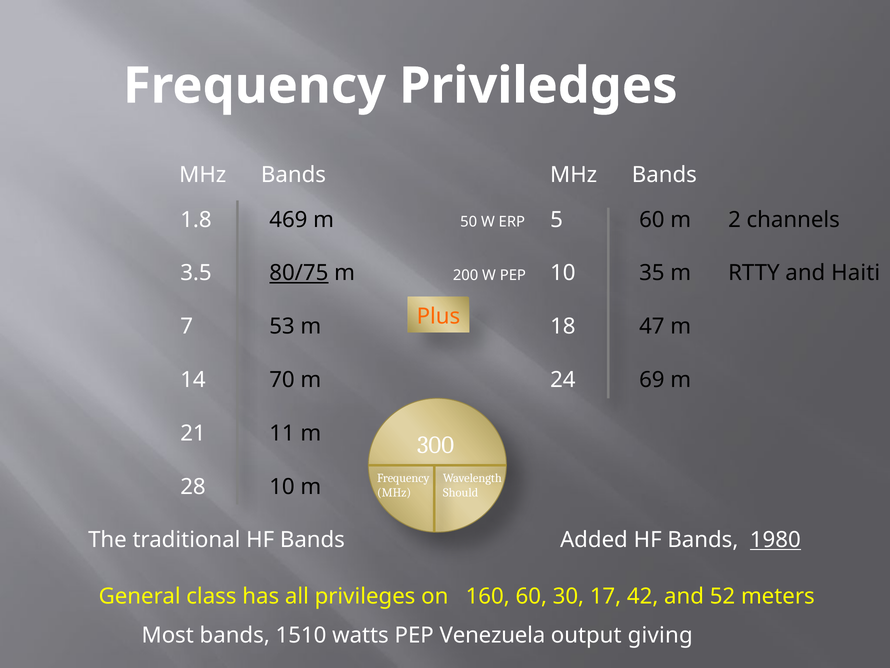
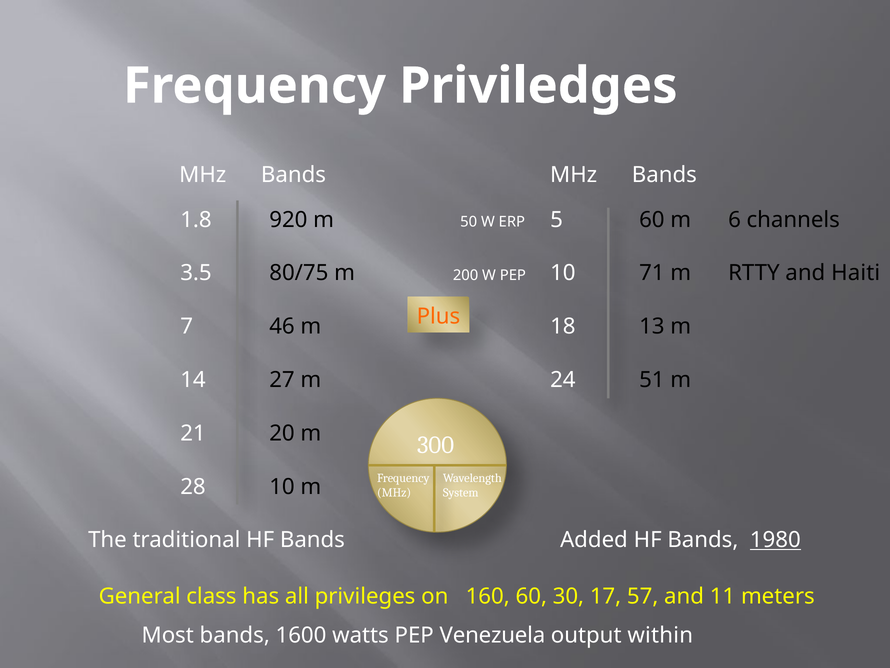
469: 469 -> 920
2: 2 -> 6
80/75 underline: present -> none
35: 35 -> 71
53: 53 -> 46
47: 47 -> 13
70: 70 -> 27
69: 69 -> 51
11: 11 -> 20
Should: Should -> System
42: 42 -> 57
52: 52 -> 11
1510: 1510 -> 1600
giving: giving -> within
